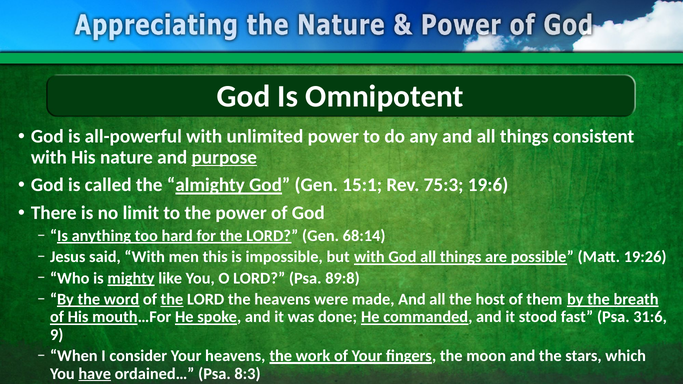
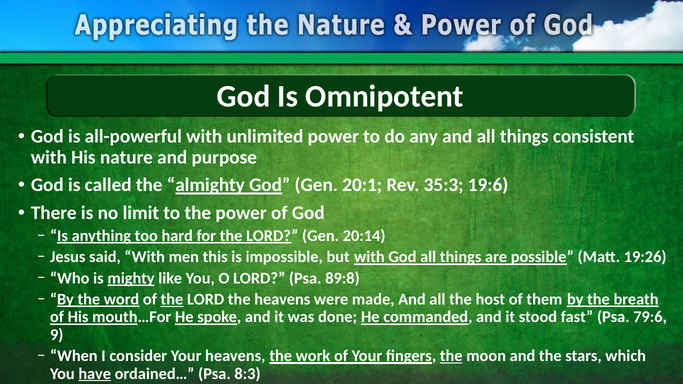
purpose underline: present -> none
15:1: 15:1 -> 20:1
75:3: 75:3 -> 35:3
68:14: 68:14 -> 20:14
31:6: 31:6 -> 79:6
the at (451, 356) underline: none -> present
